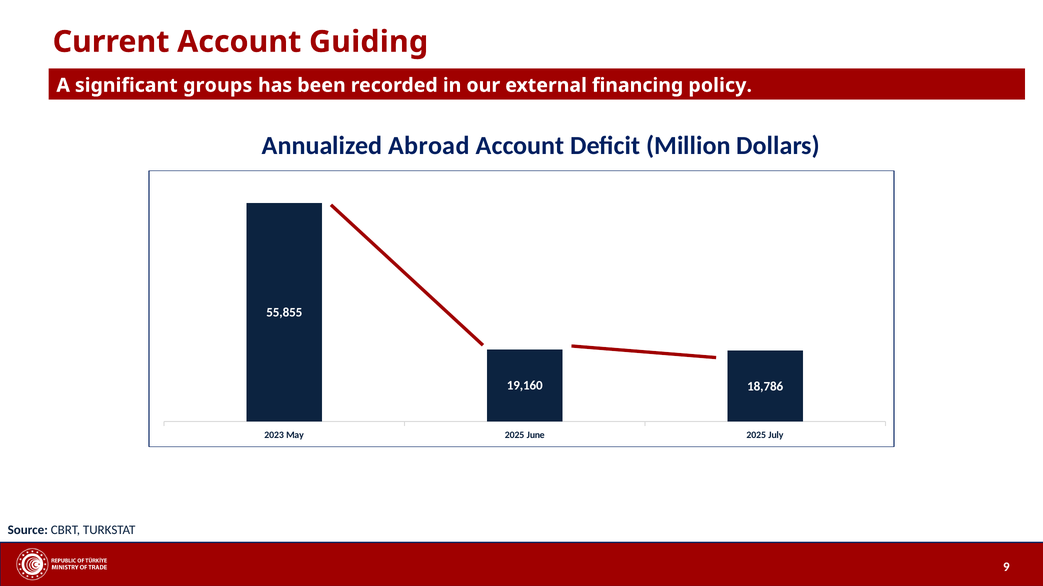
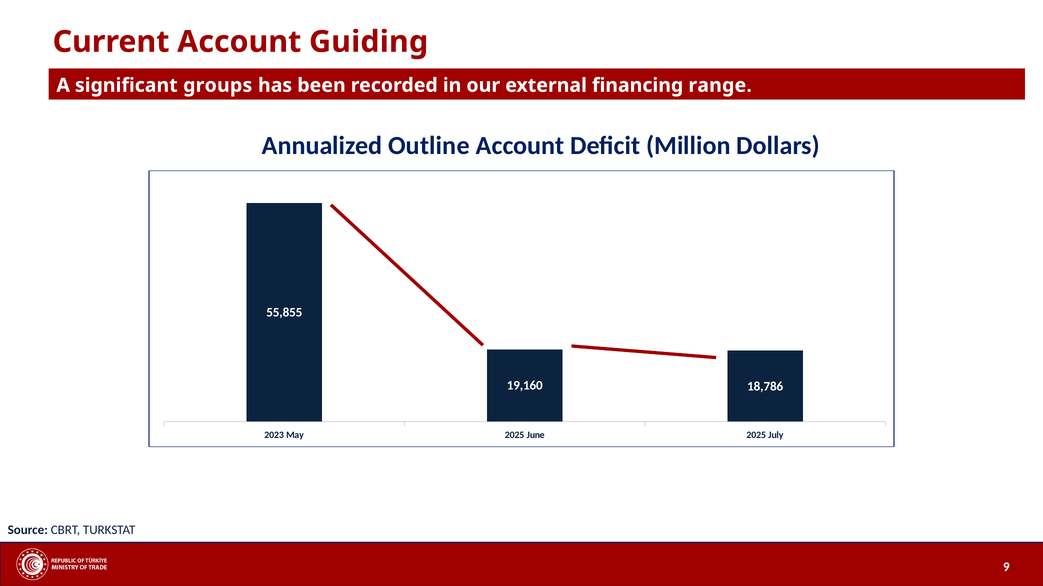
policy: policy -> range
Abroad: Abroad -> Outline
